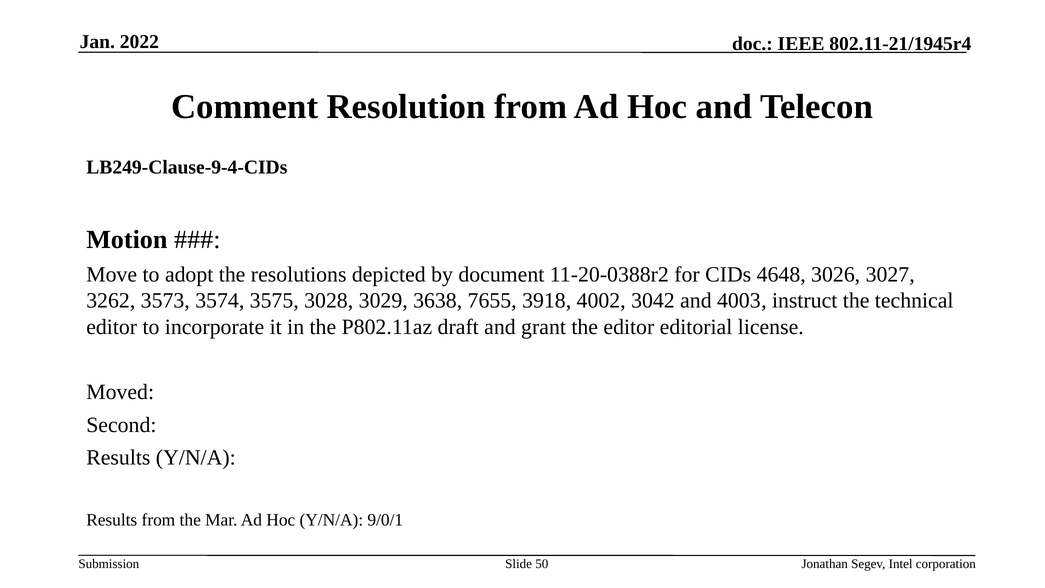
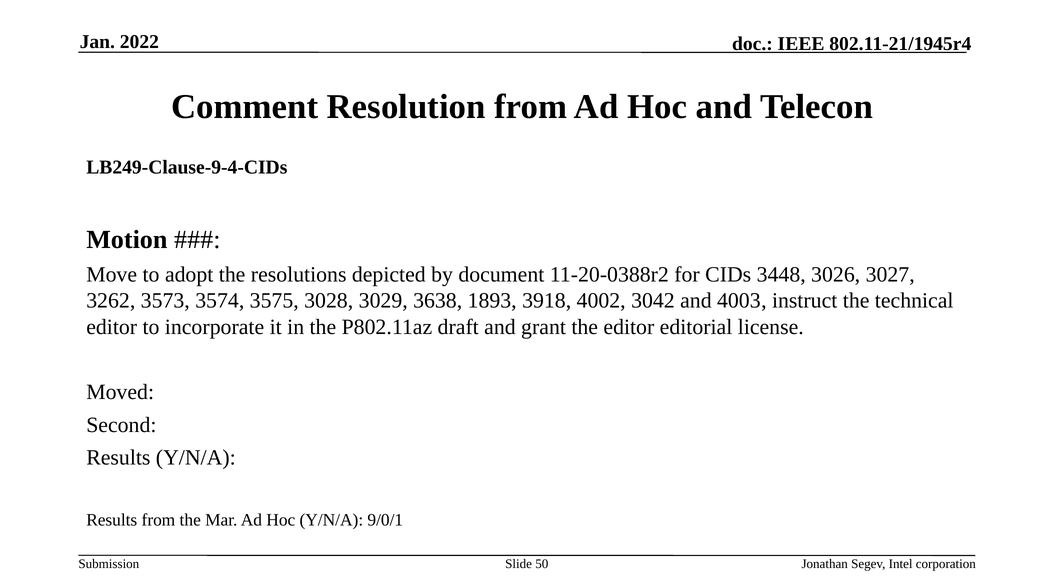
4648: 4648 -> 3448
7655: 7655 -> 1893
